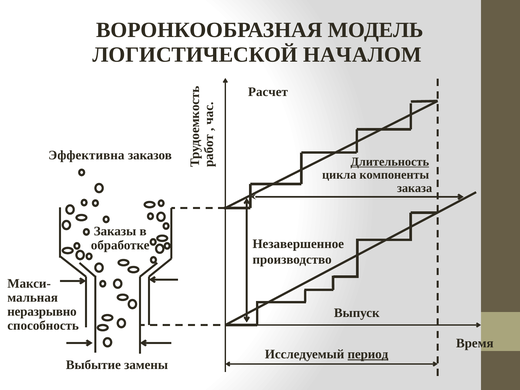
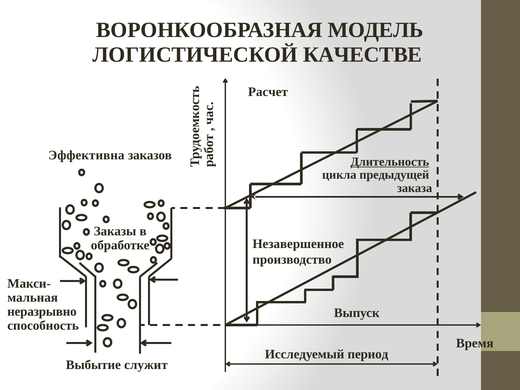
НАЧАЛОМ: НАЧАЛОМ -> КАЧЕСТВЕ
компоненты: компоненты -> предыдущей
период underline: present -> none
замены: замены -> служит
